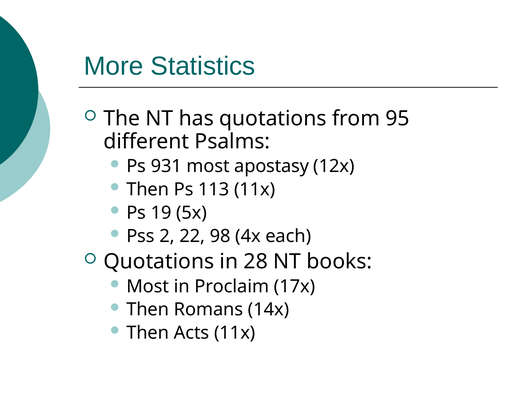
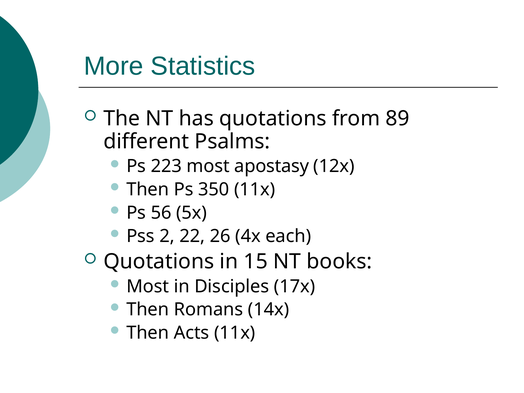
95: 95 -> 89
931: 931 -> 223
113: 113 -> 350
19: 19 -> 56
98: 98 -> 26
28: 28 -> 15
Proclaim: Proclaim -> Disciples
